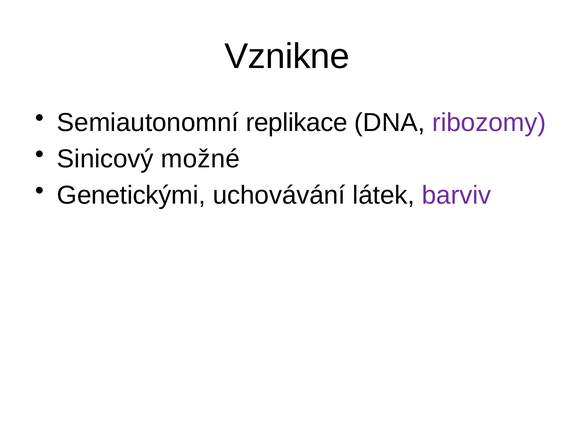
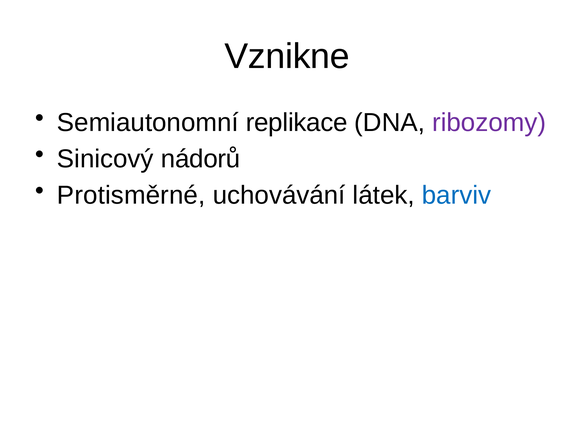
možné: možné -> nádorů
Genetickými: Genetickými -> Protisměrné
barviv colour: purple -> blue
